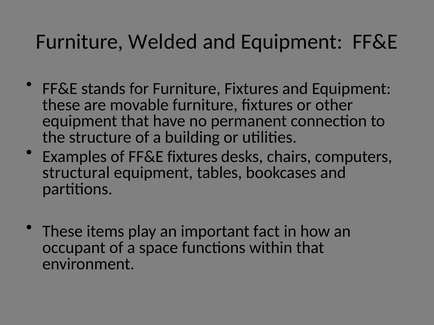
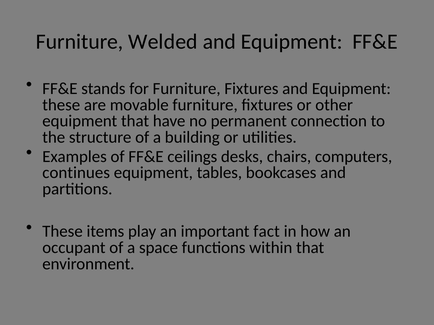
FF&E fixtures: fixtures -> ceilings
structural: structural -> continues
